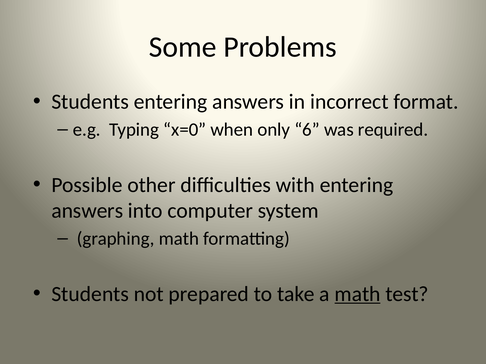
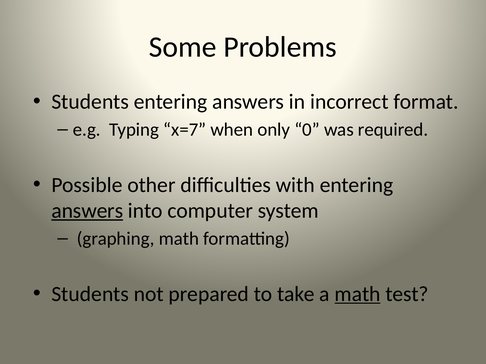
x=0: x=0 -> x=7
6: 6 -> 0
answers at (87, 211) underline: none -> present
